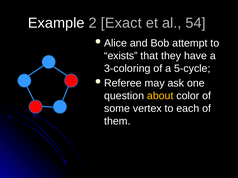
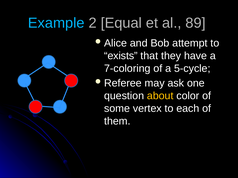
Example colour: white -> light blue
Exact: Exact -> Equal
54: 54 -> 89
3-coloring: 3-coloring -> 7-coloring
